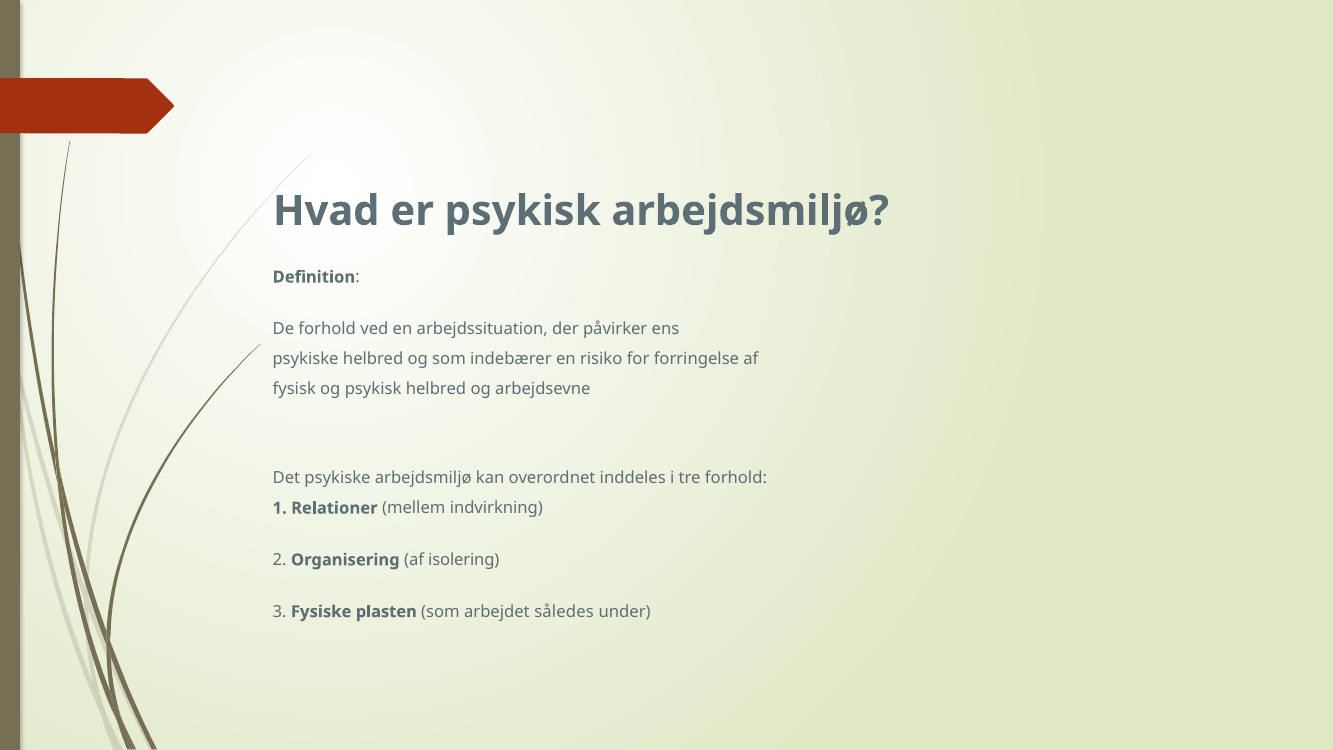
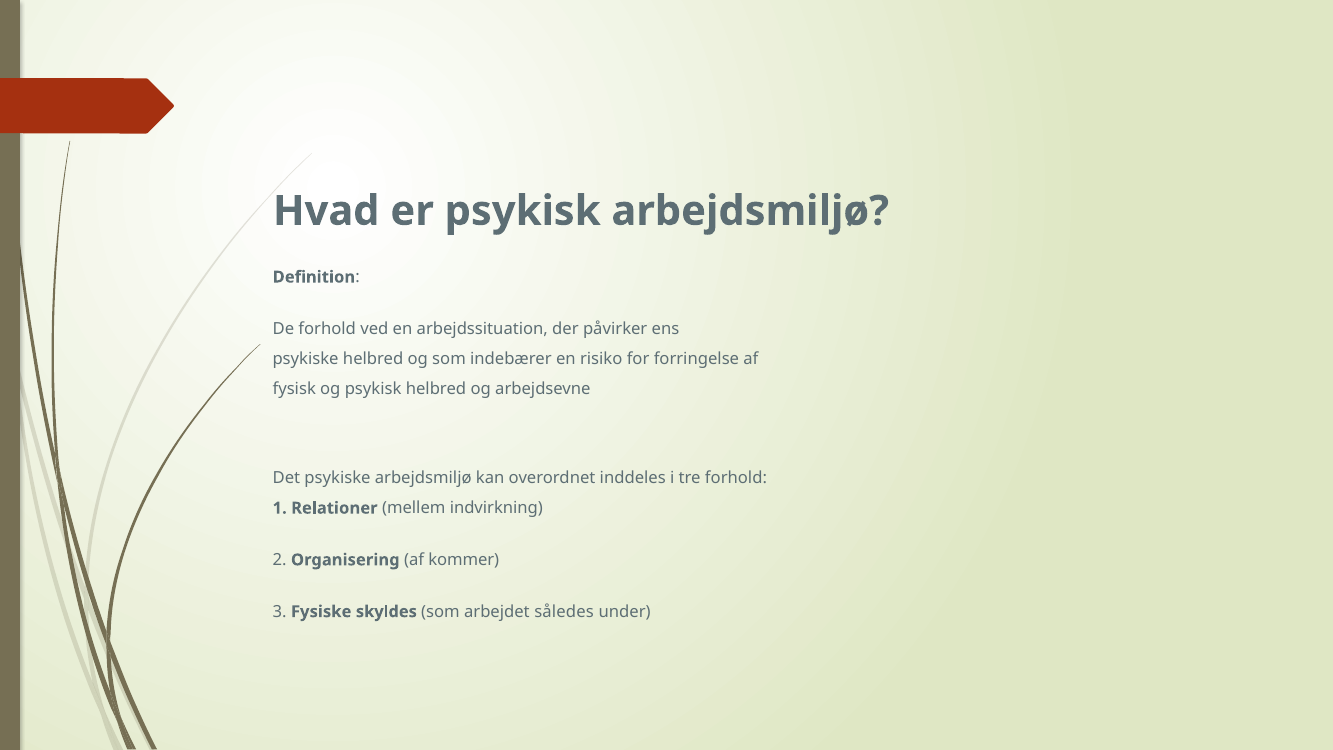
isolering: isolering -> kommer
plasten: plasten -> skyldes
